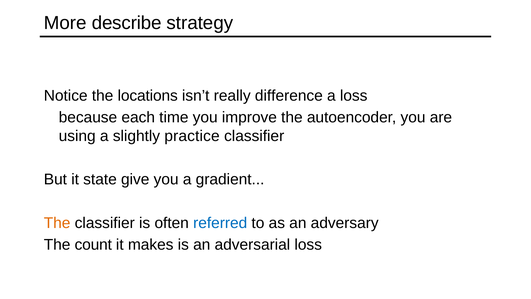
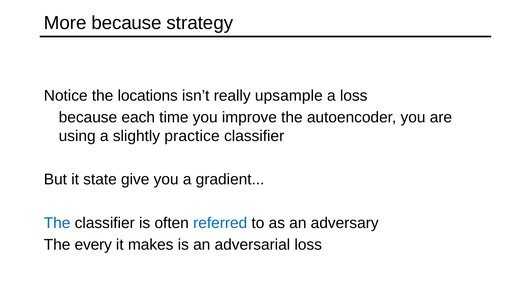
More describe: describe -> because
difference: difference -> upsample
The at (57, 223) colour: orange -> blue
count: count -> every
